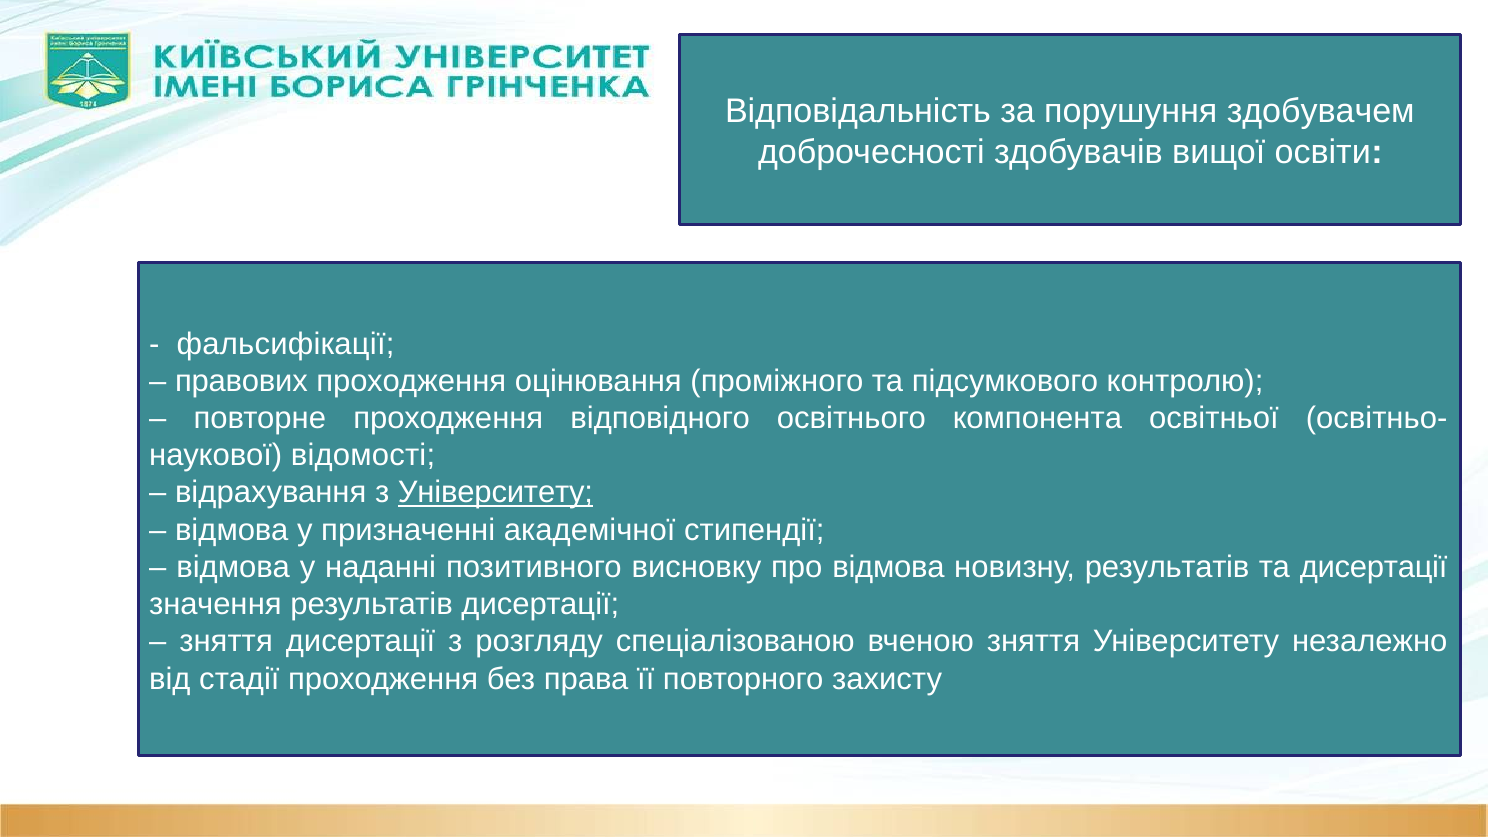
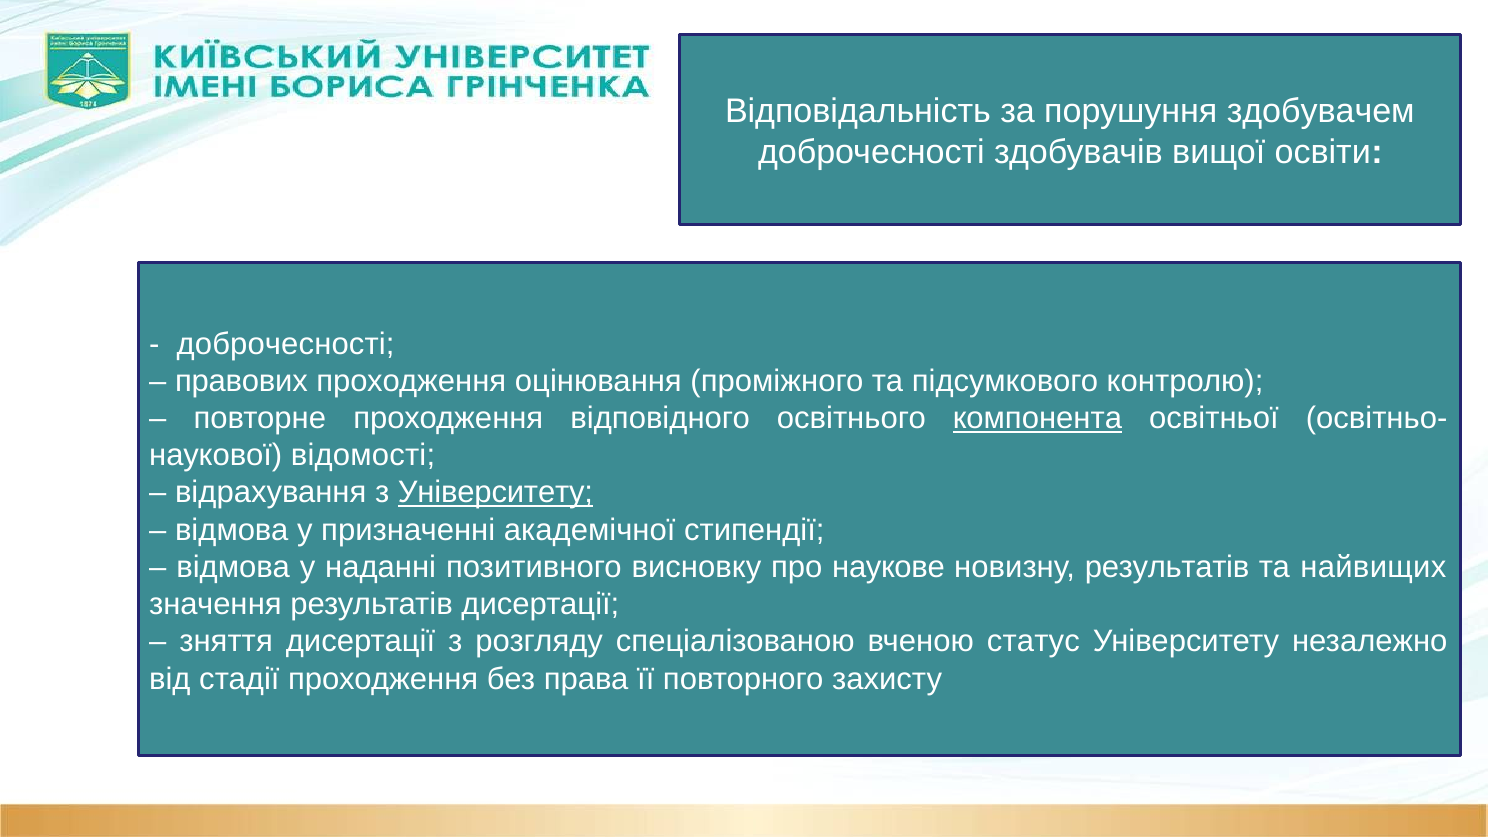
фальсифікації at (286, 344): фальсифікації -> доброчесності
компонента underline: none -> present
про відмова: відмова -> наукове
та дисертації: дисертації -> найвищих
вченою зняття: зняття -> статус
